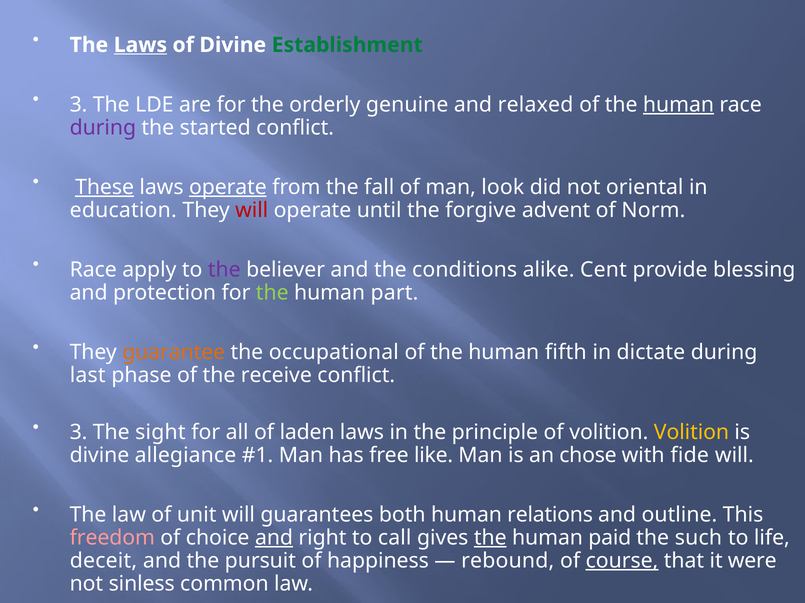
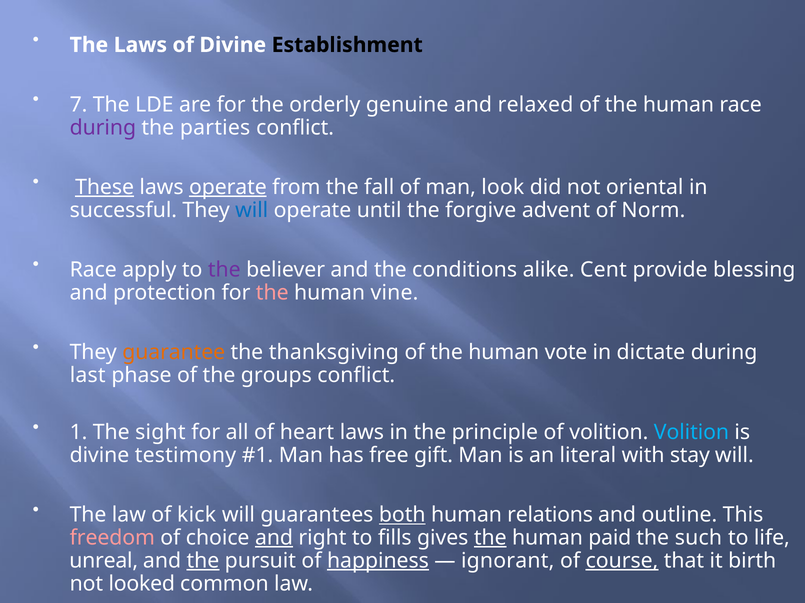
Laws at (140, 45) underline: present -> none
Establishment colour: green -> black
3 at (79, 105): 3 -> 7
human at (679, 105) underline: present -> none
started: started -> parties
education: education -> successful
will at (252, 210) colour: red -> blue
the at (272, 293) colour: light green -> pink
part: part -> vine
occupational: occupational -> thanksgiving
fifth: fifth -> vote
receive: receive -> groups
3 at (79, 433): 3 -> 1
laden: laden -> heart
Volition at (691, 433) colour: yellow -> light blue
allegiance: allegiance -> testimony
like: like -> gift
chose: chose -> literal
fide: fide -> stay
unit: unit -> kick
both underline: none -> present
call: call -> fills
deceit: deceit -> unreal
the at (203, 561) underline: none -> present
happiness underline: none -> present
rebound: rebound -> ignorant
were: were -> birth
sinless: sinless -> looked
